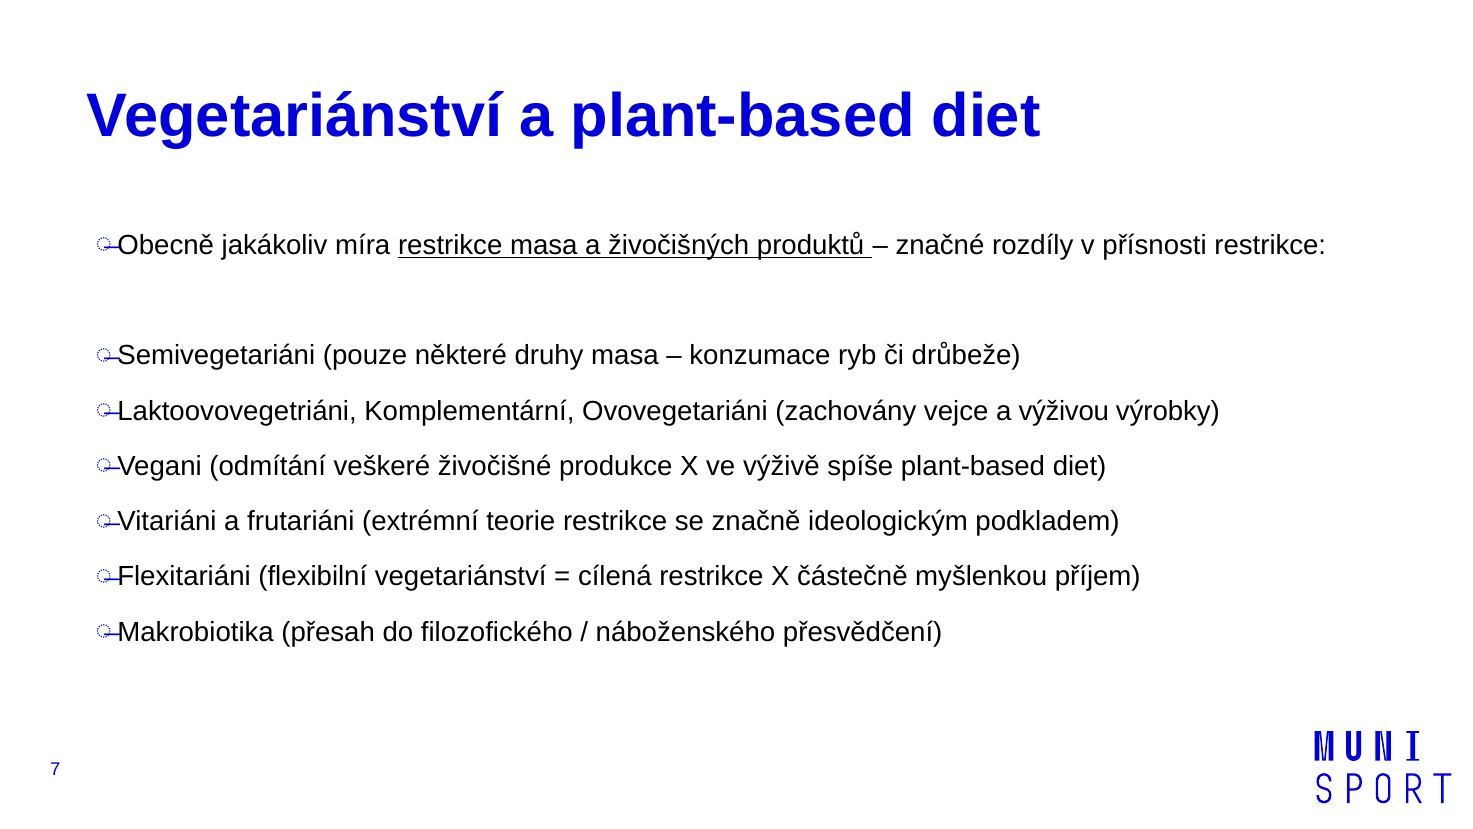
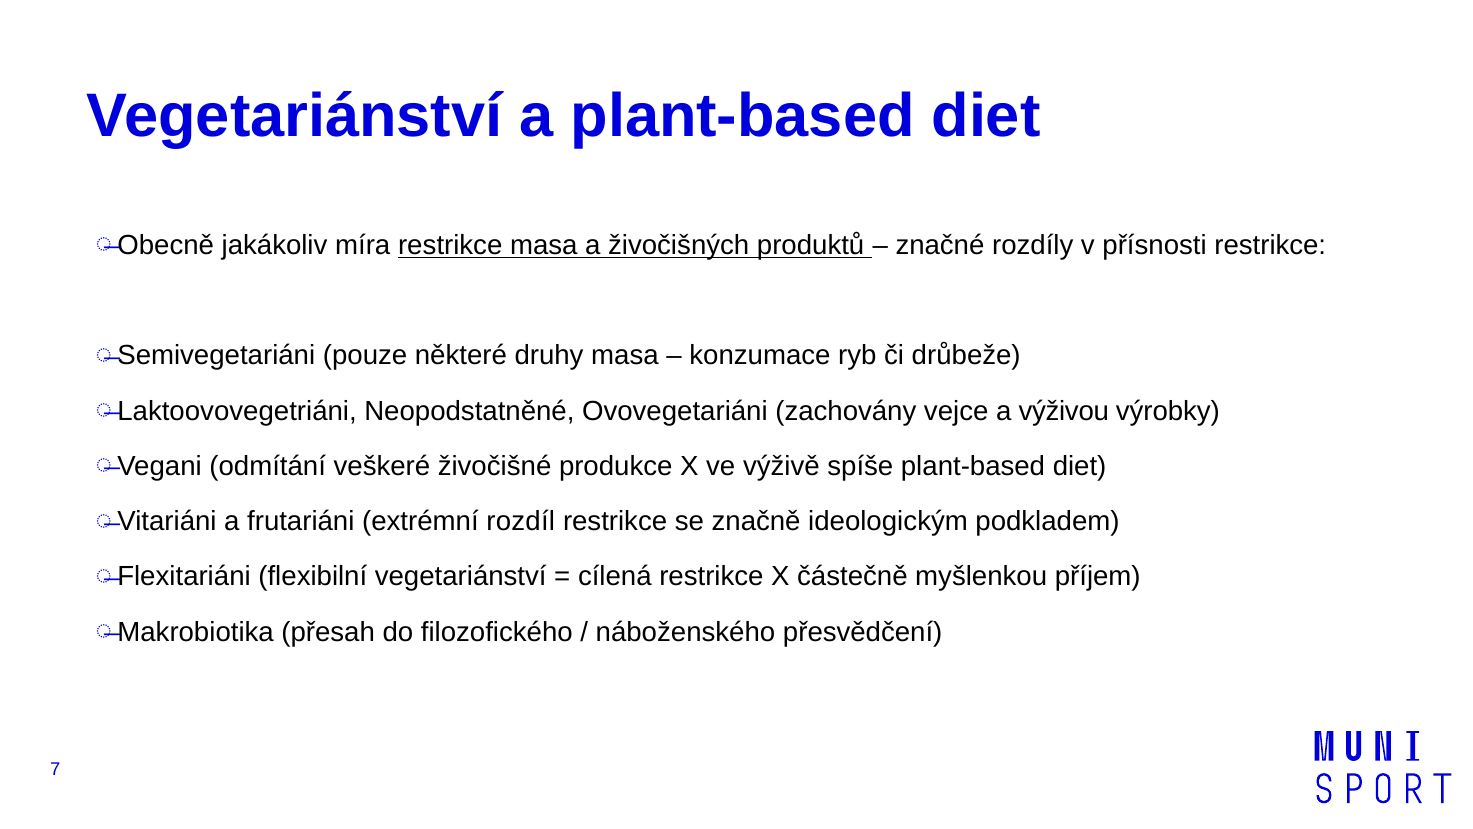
Komplementární: Komplementární -> Neopodstatněné
teorie: teorie -> rozdíl
